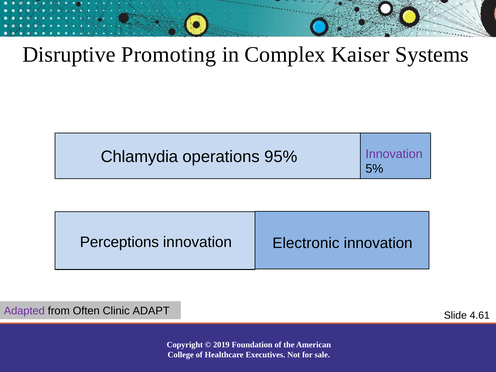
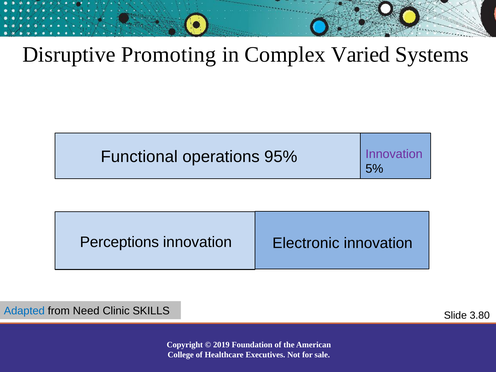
Kaiser: Kaiser -> Varied
Chlamydia: Chlamydia -> Functional
Adapted colour: purple -> blue
Often: Often -> Need
ADAPT: ADAPT -> SKILLS
4.61: 4.61 -> 3.80
